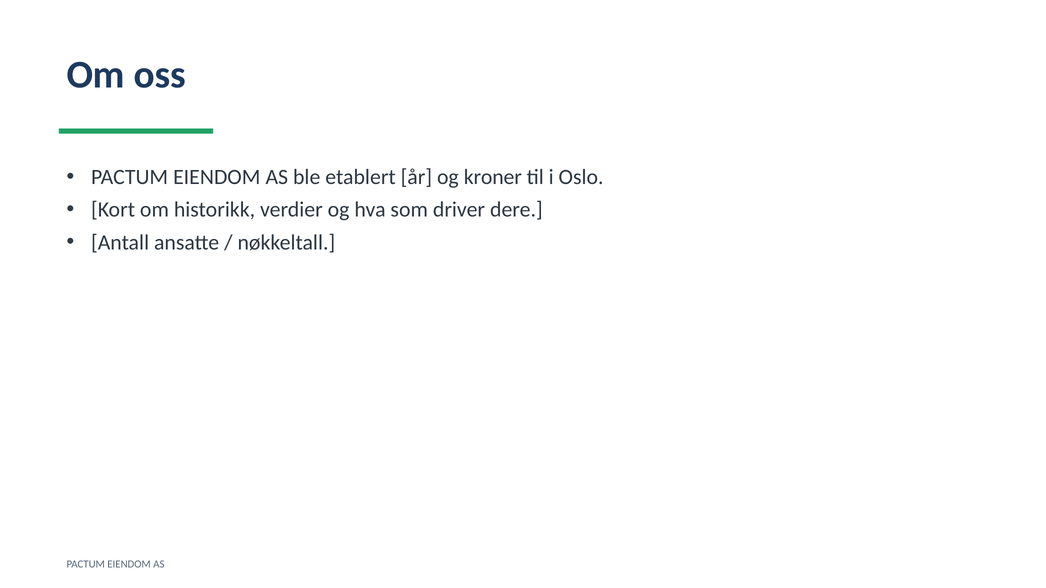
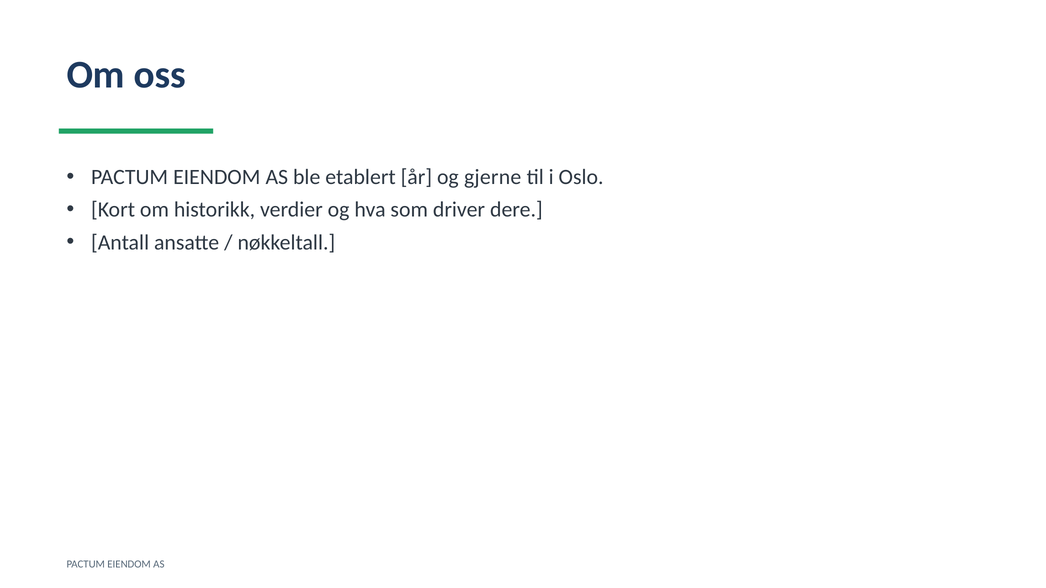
kroner: kroner -> gjerne
